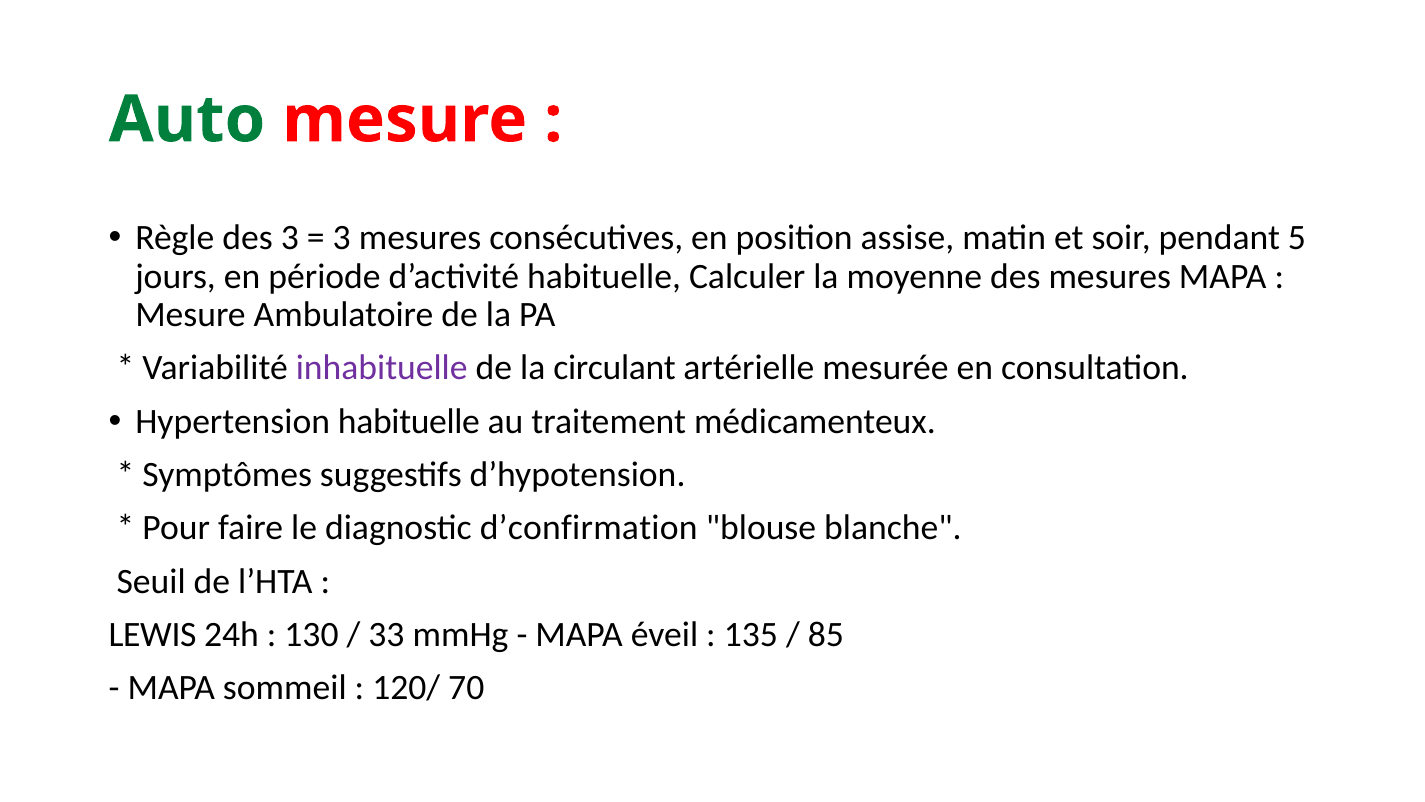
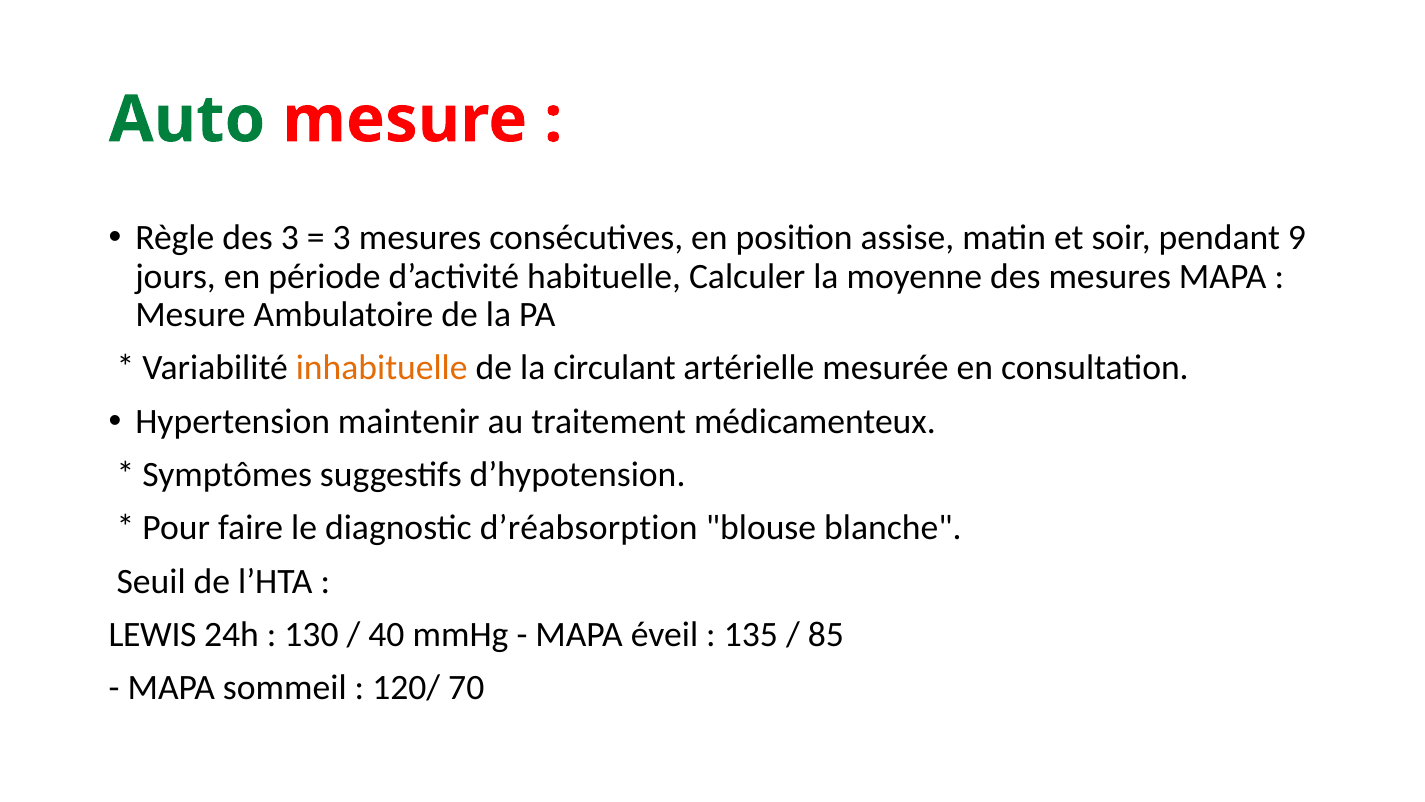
5: 5 -> 9
inhabituelle colour: purple -> orange
Hypertension habituelle: habituelle -> maintenir
d’confirmation: d’confirmation -> d’réabsorption
33: 33 -> 40
